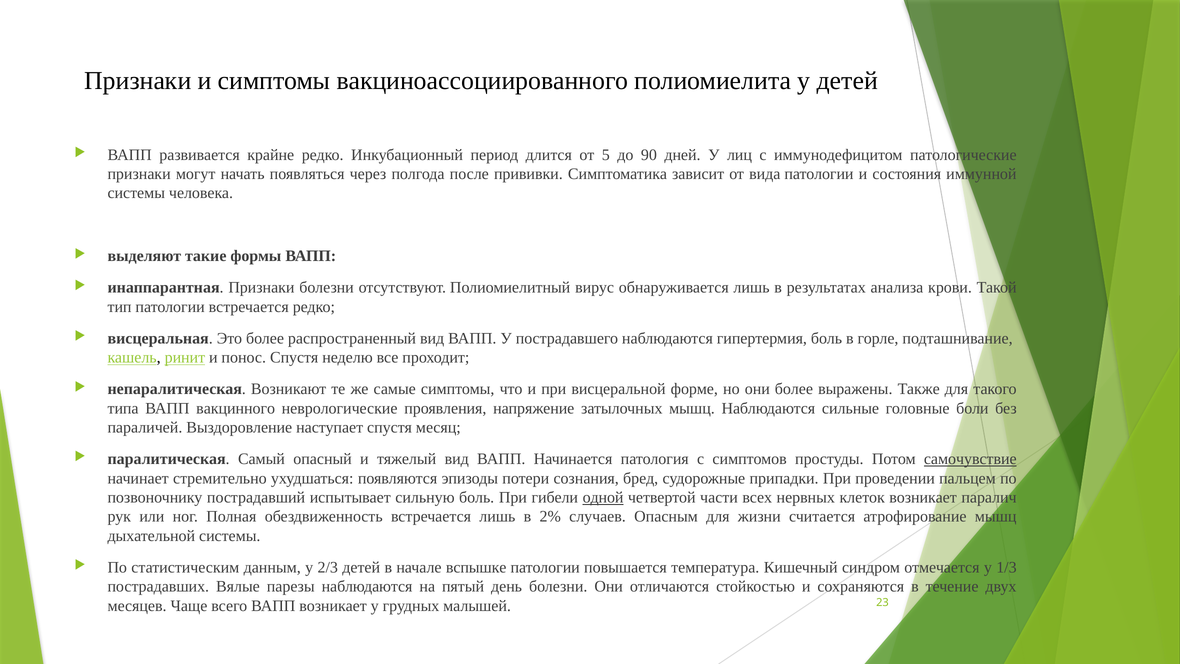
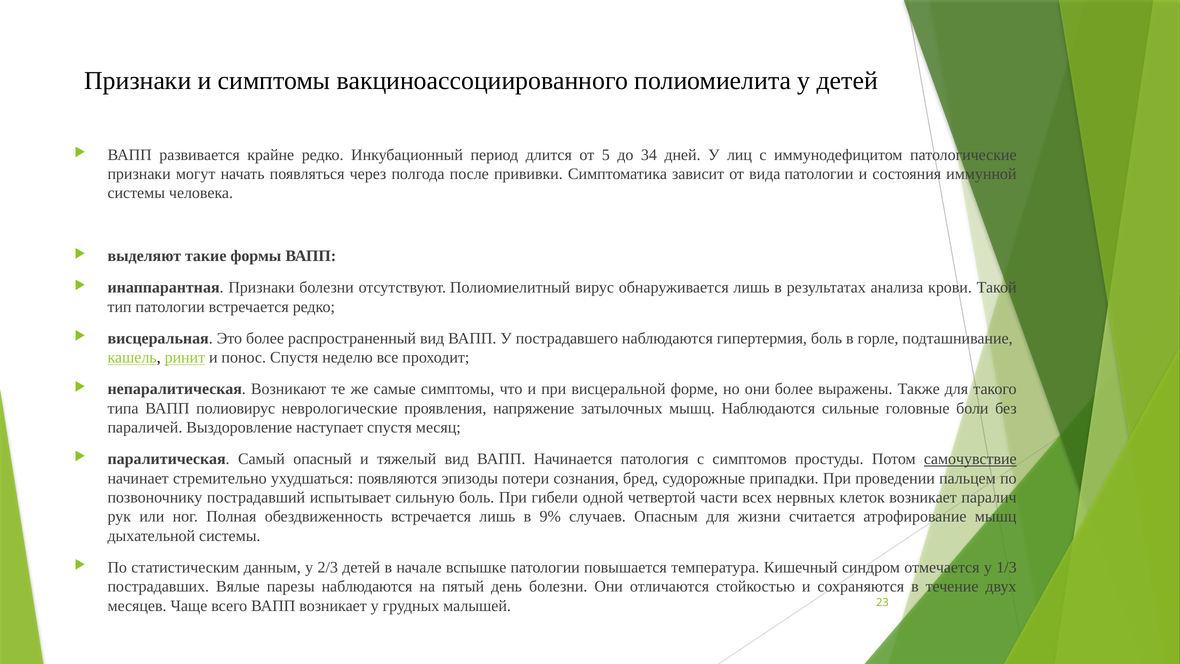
90: 90 -> 34
вакцинного: вакцинного -> полиовирус
одной underline: present -> none
2%: 2% -> 9%
